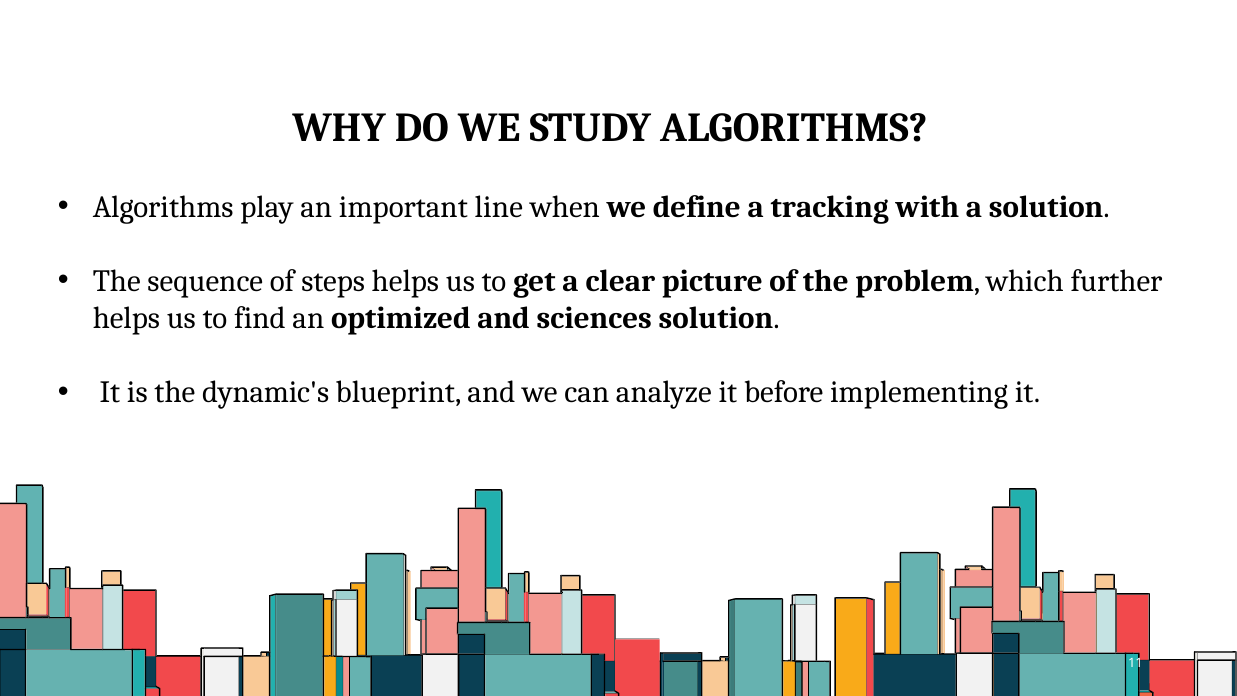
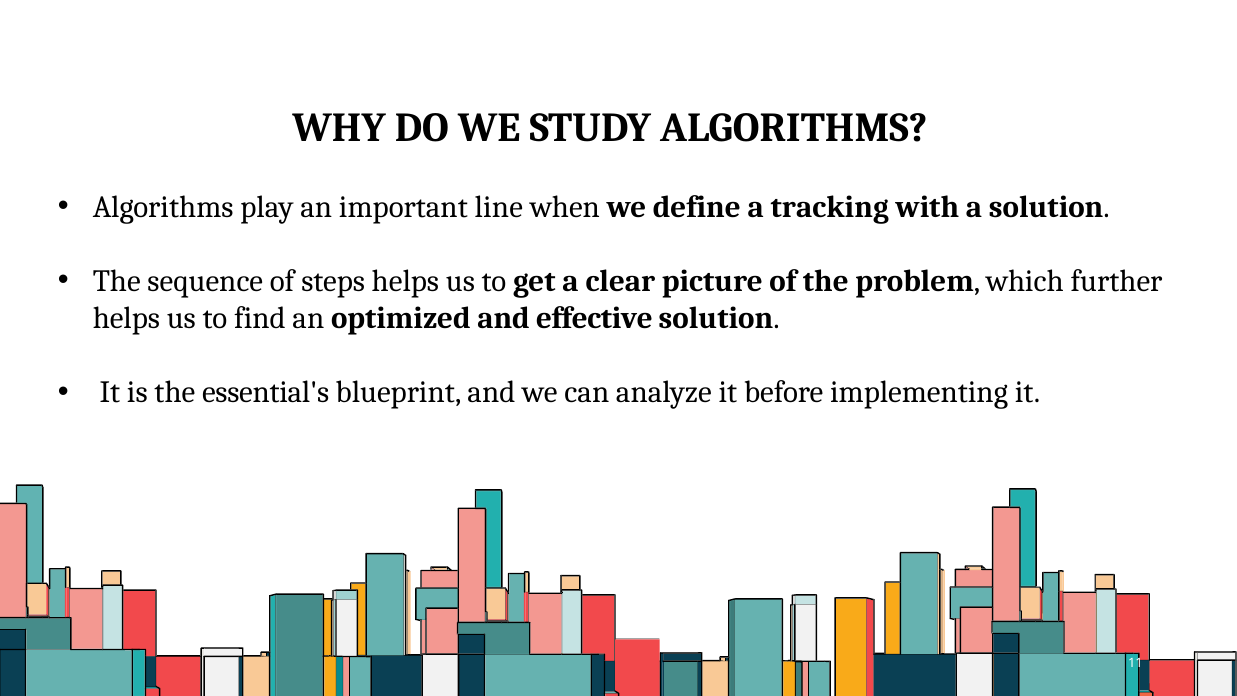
sciences: sciences -> effective
dynamic's: dynamic's -> essential's
